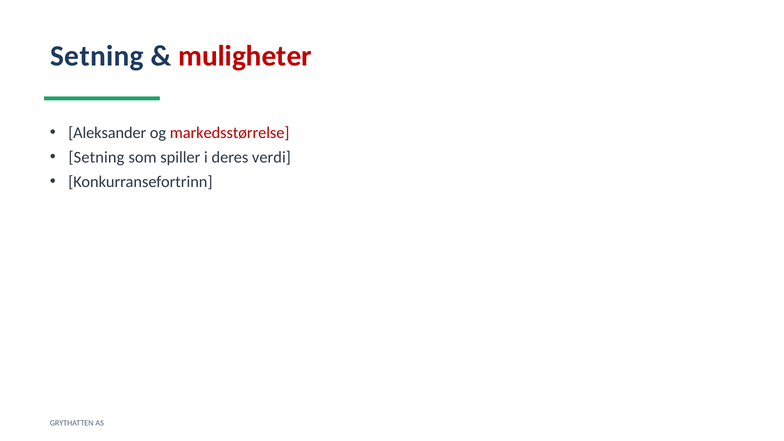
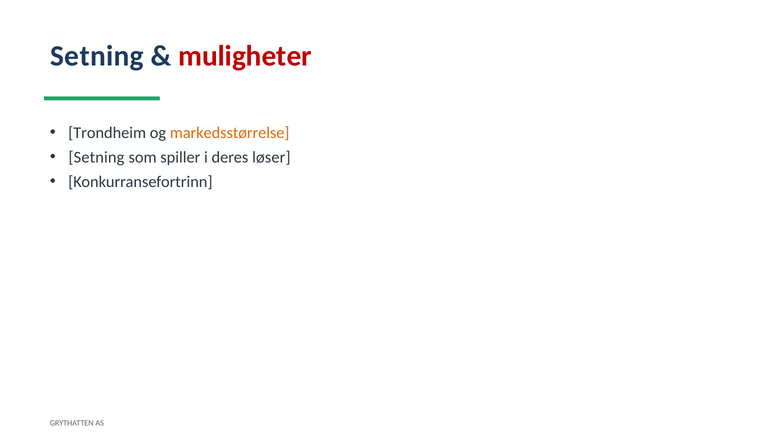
Aleksander: Aleksander -> Trondheim
markedsstørrelse colour: red -> orange
verdi: verdi -> løser
